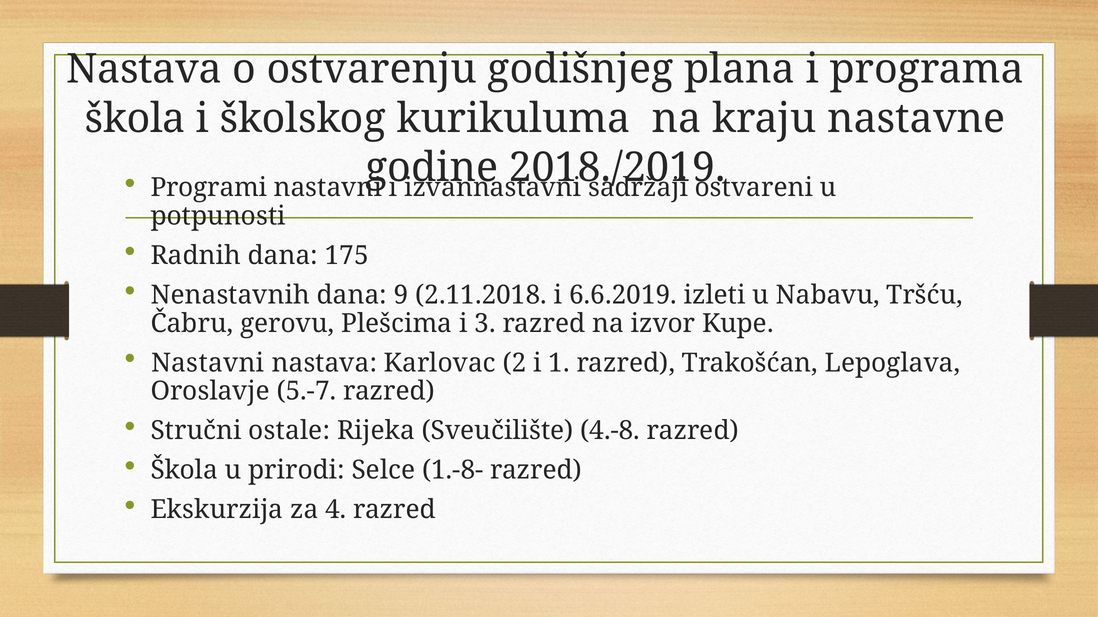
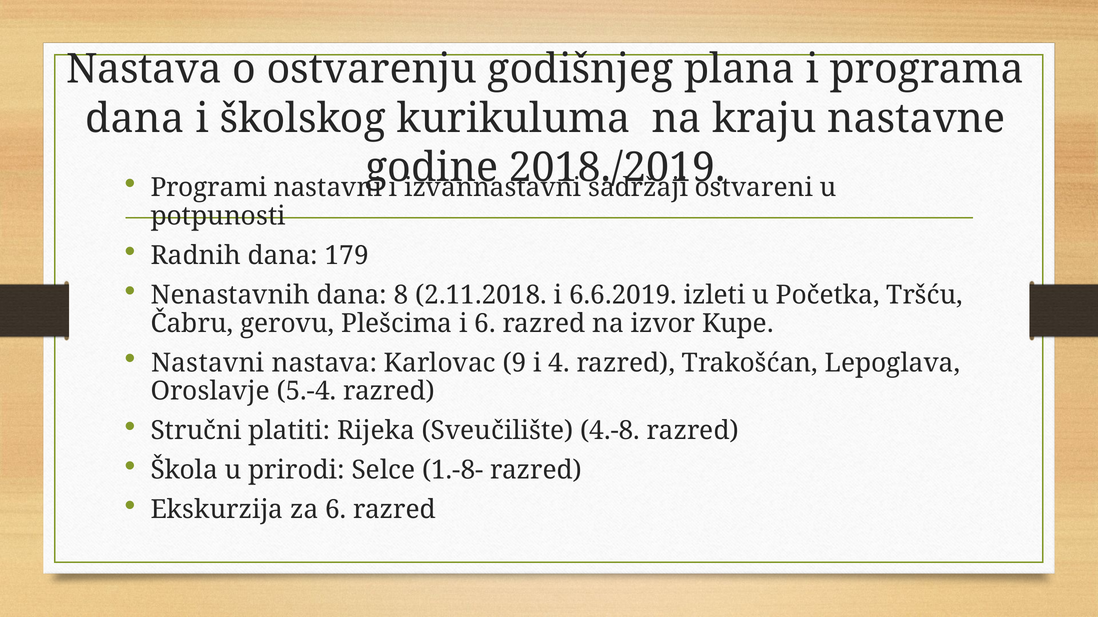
škola at (135, 119): škola -> dana
175: 175 -> 179
9: 9 -> 8
Nabavu: Nabavu -> Početka
i 3: 3 -> 6
2: 2 -> 9
1: 1 -> 4
5.-7: 5.-7 -> 5.-4
ostale: ostale -> platiti
za 4: 4 -> 6
